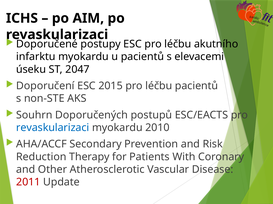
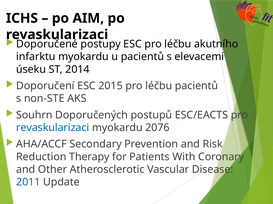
2047: 2047 -> 2014
2010: 2010 -> 2076
2011 colour: red -> blue
